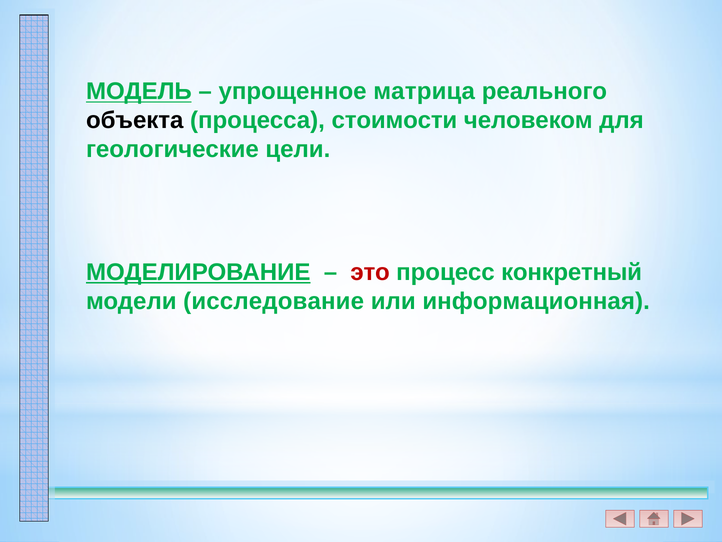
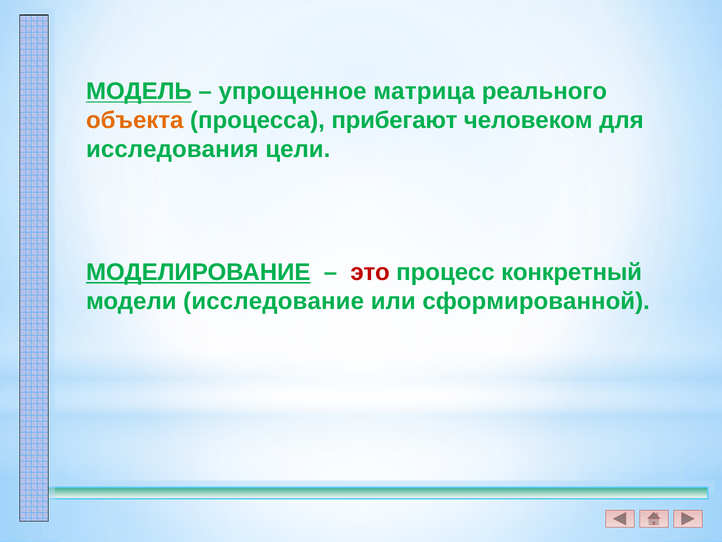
объекта colour: black -> orange
стоимости: стоимости -> прибегают
геологические: геологические -> исследования
информационная: информационная -> сформированной
